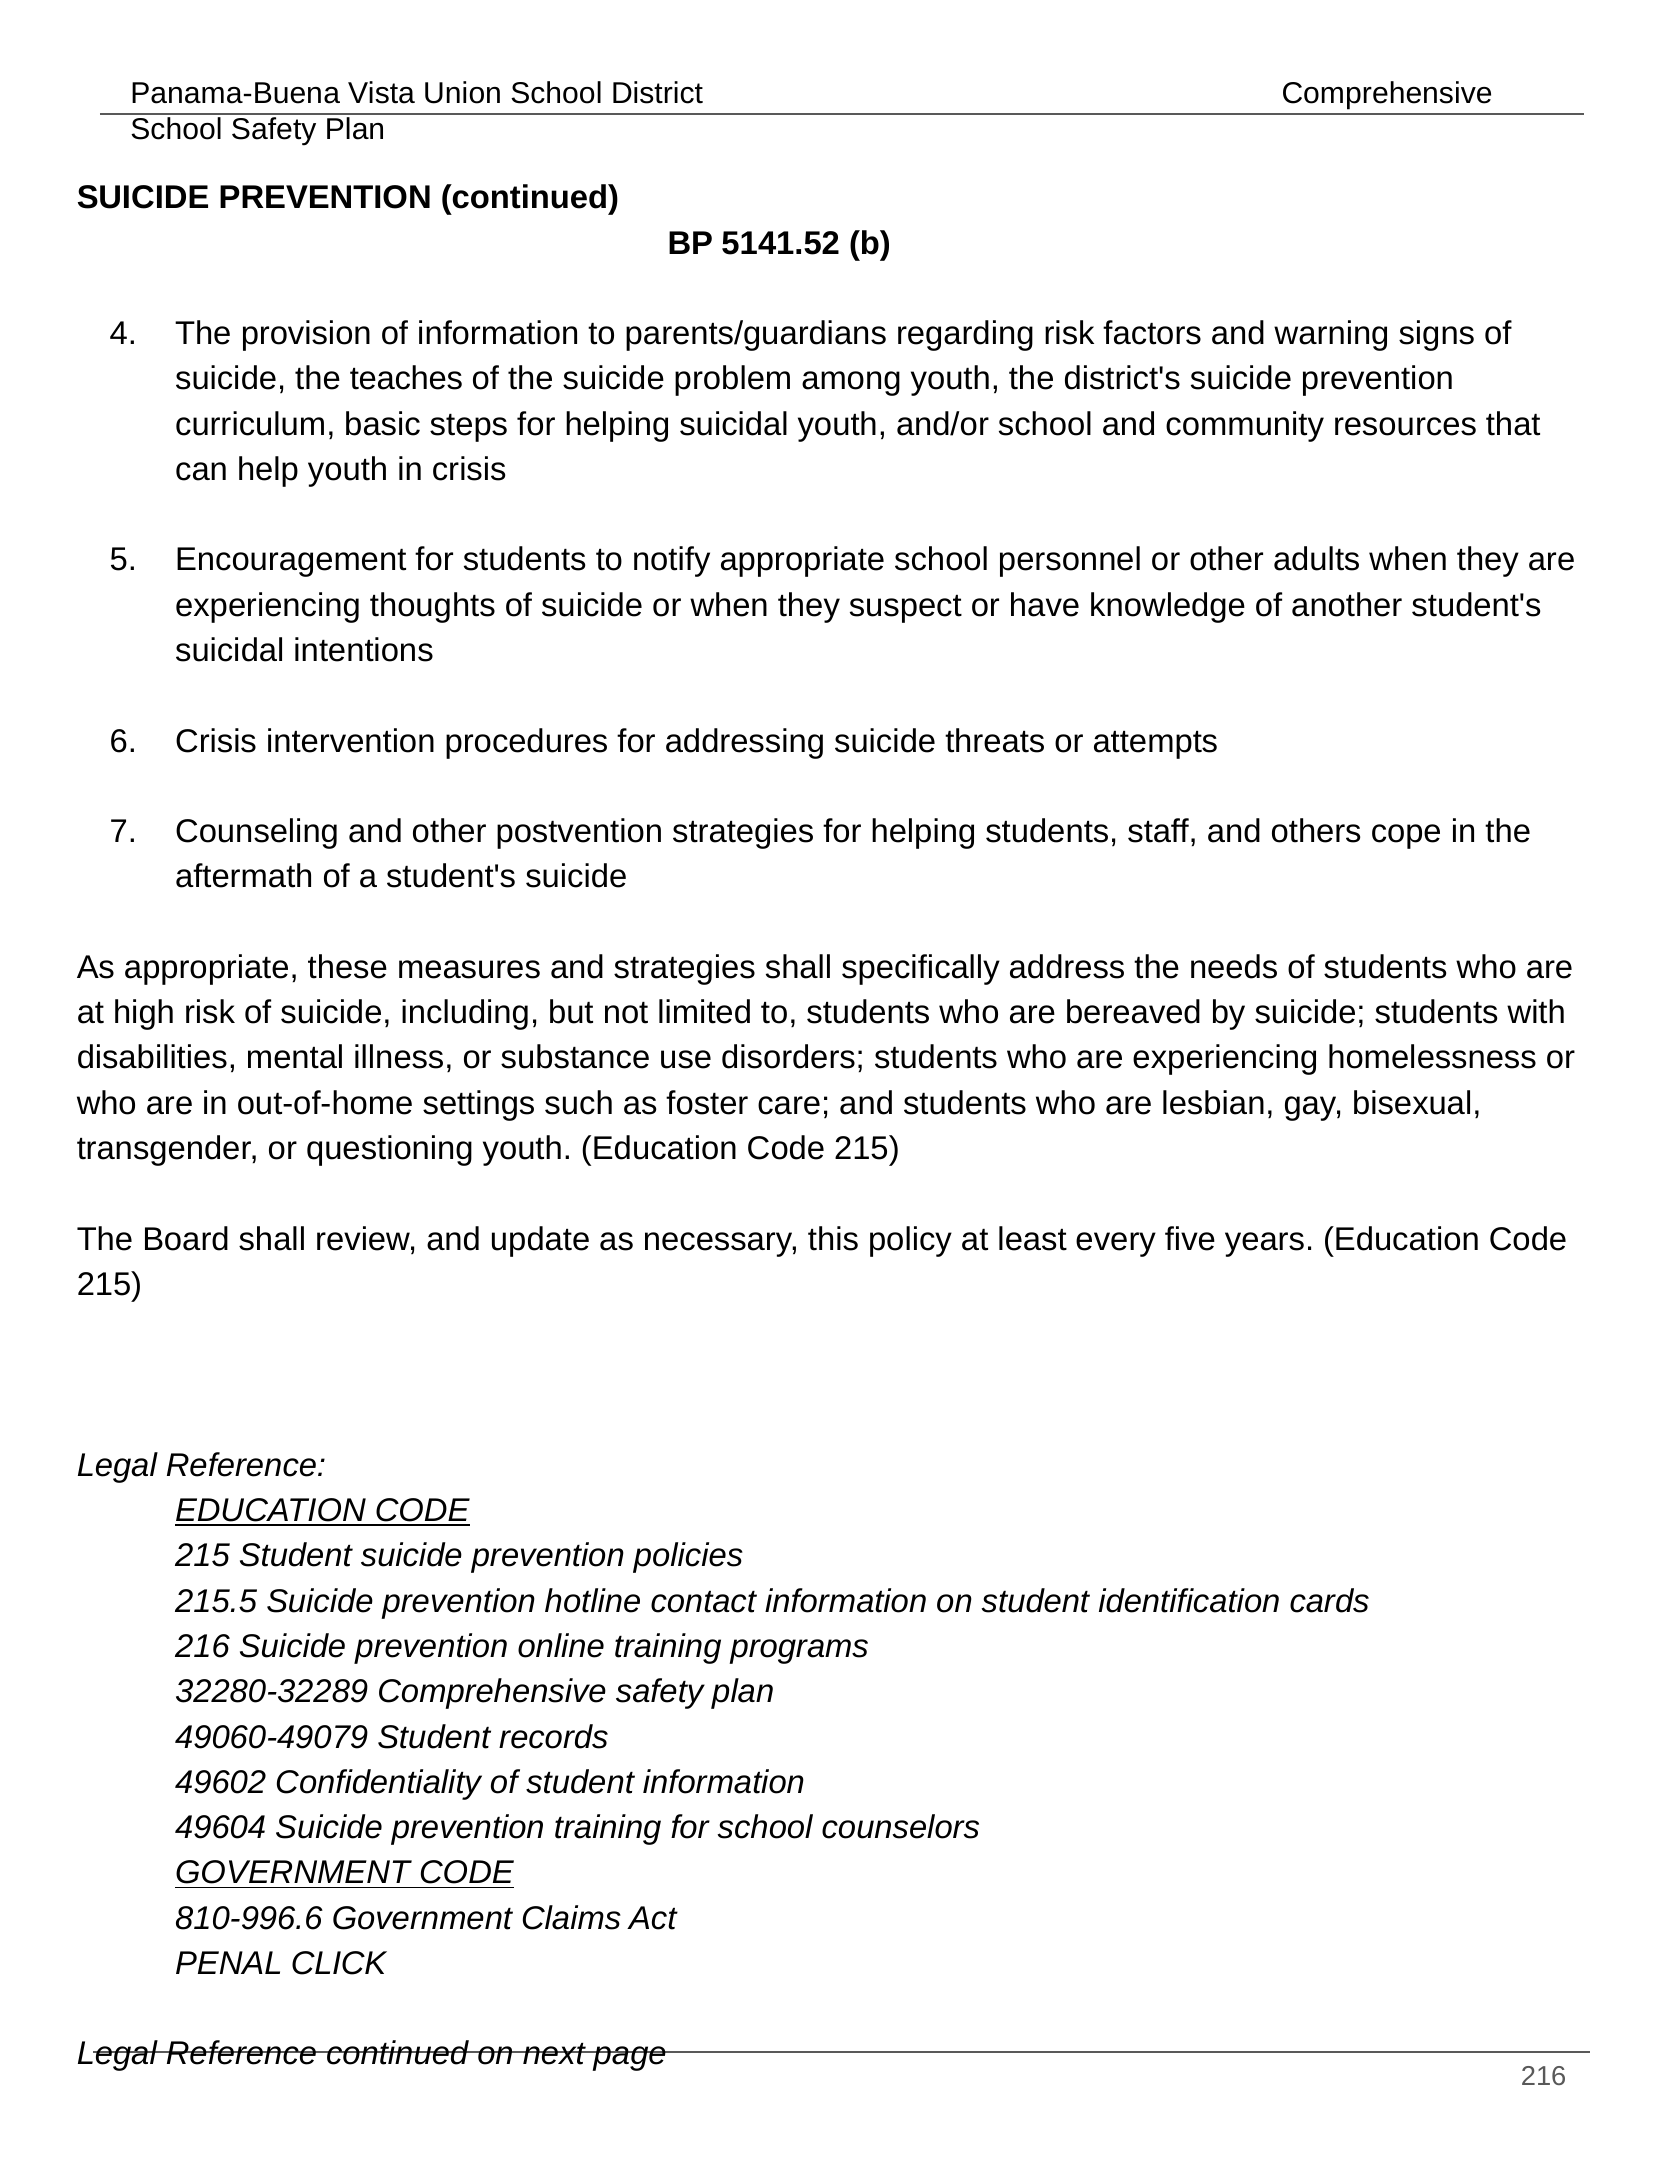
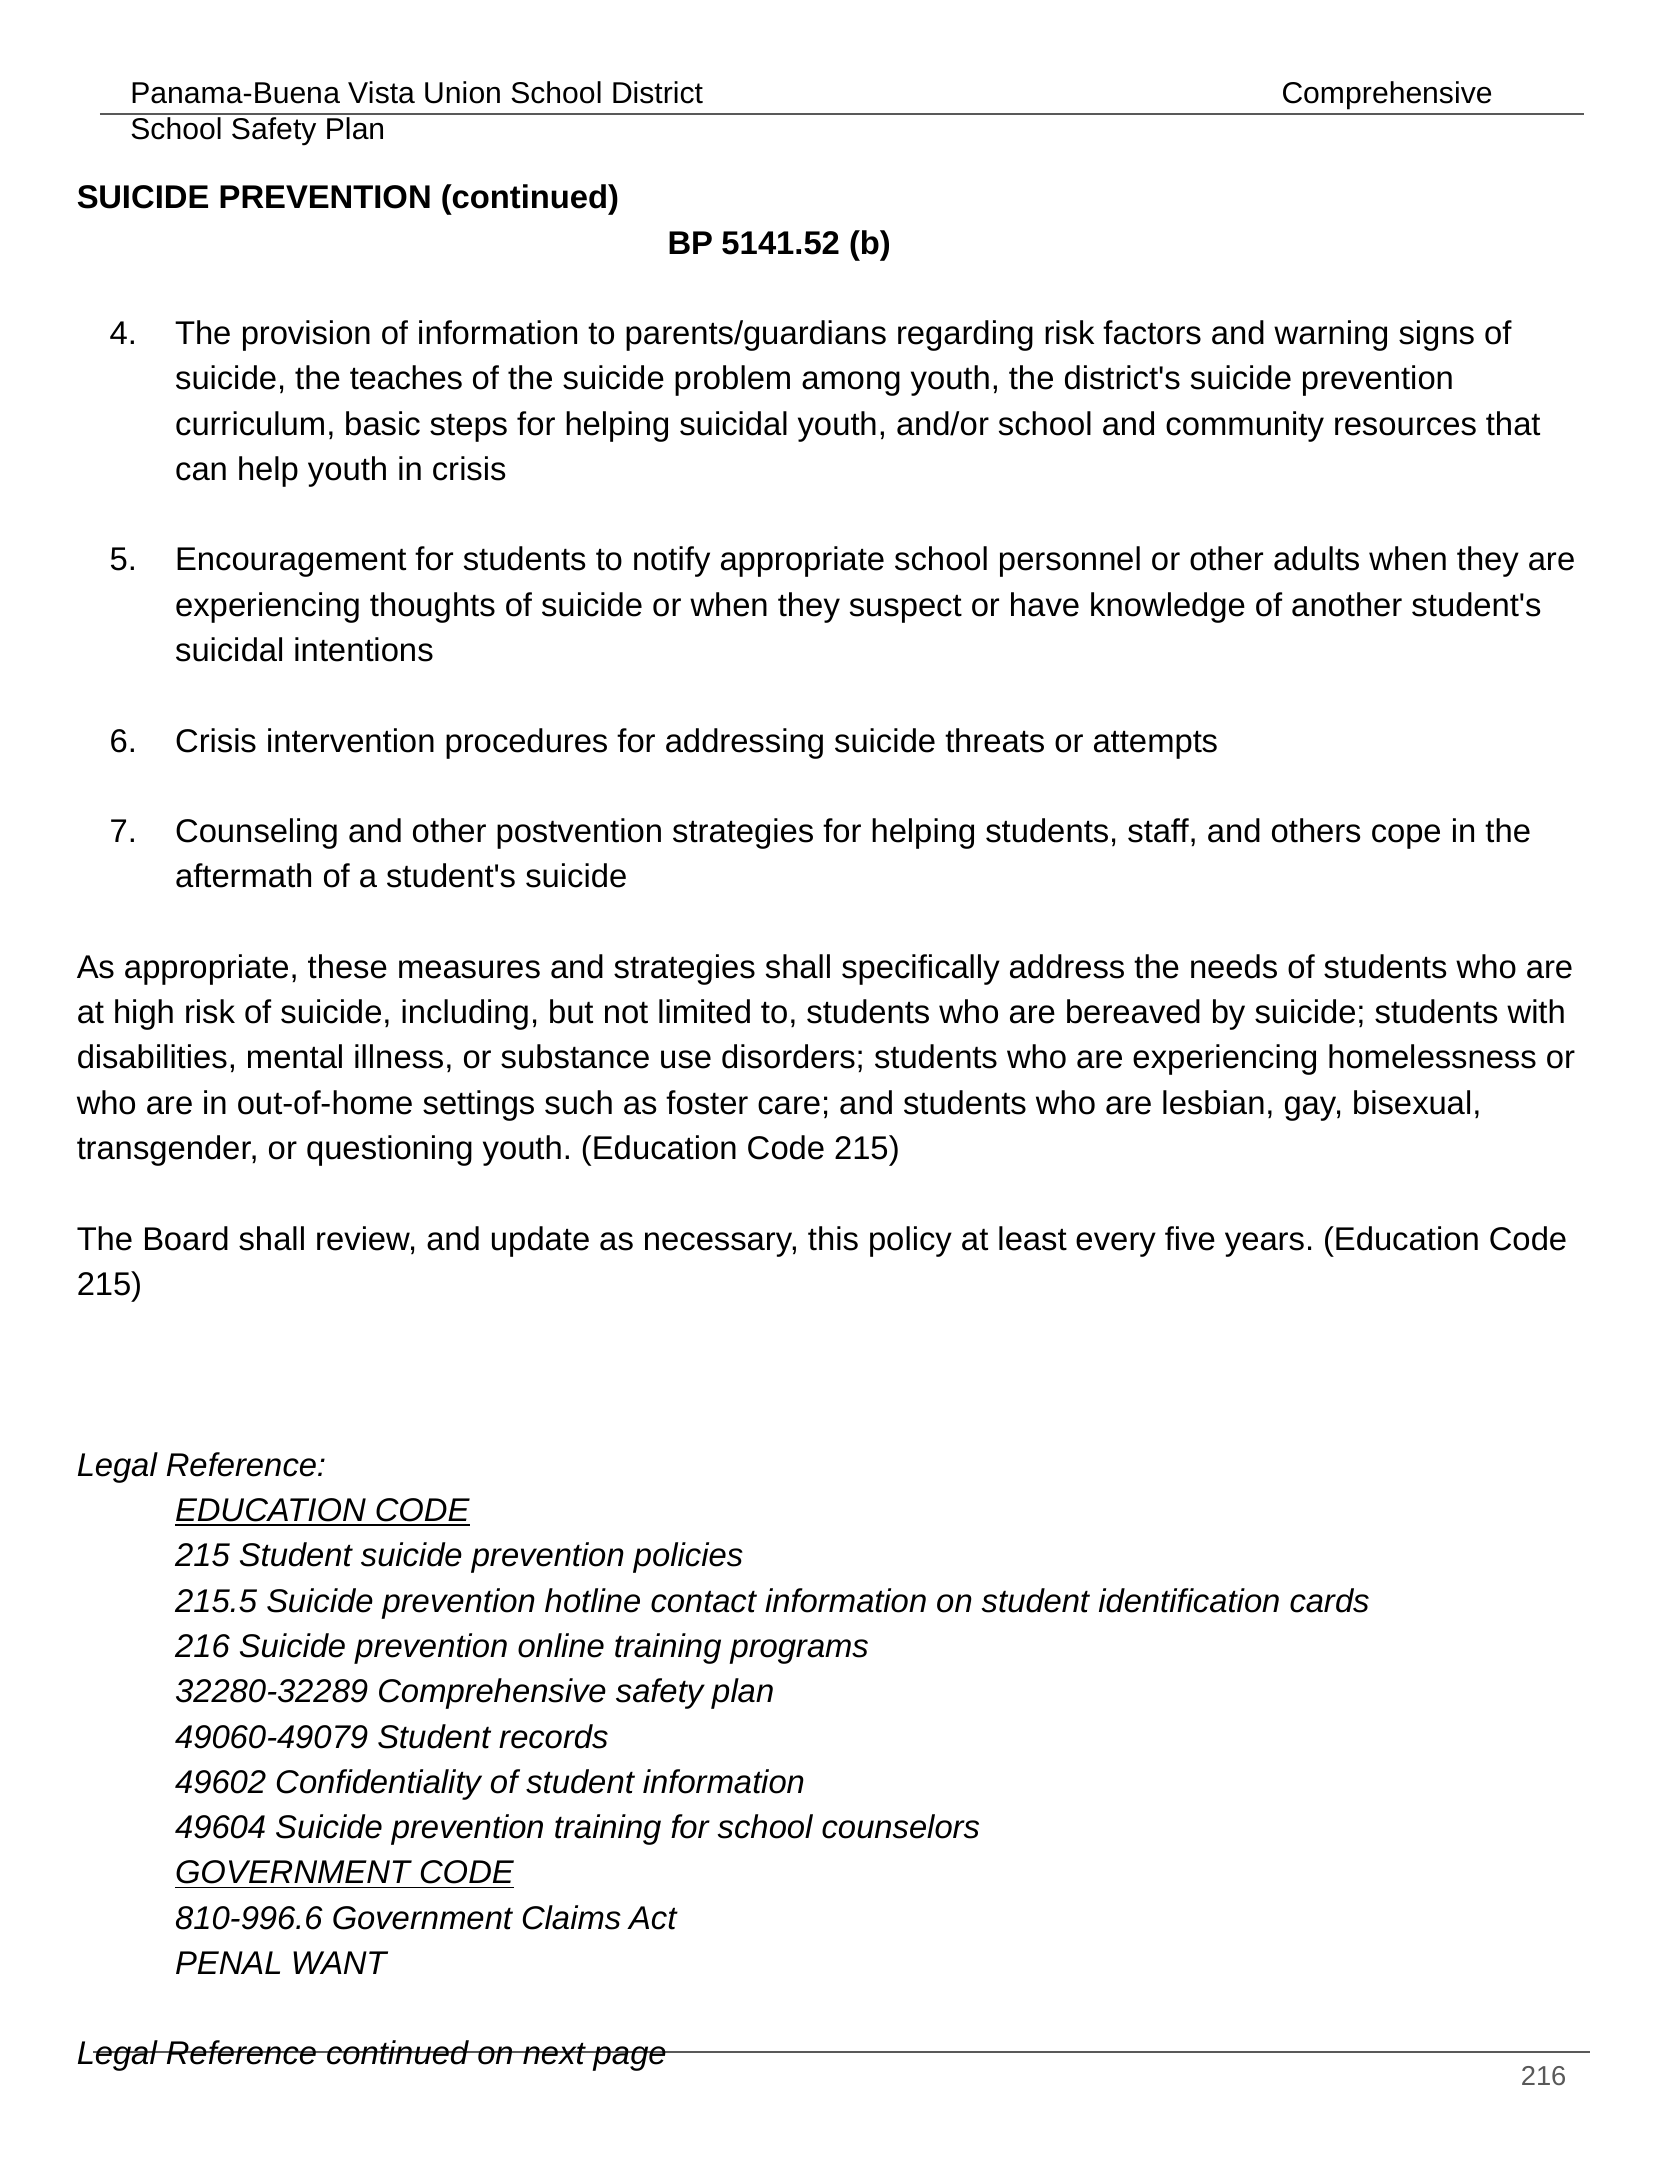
CLICK: CLICK -> WANT
